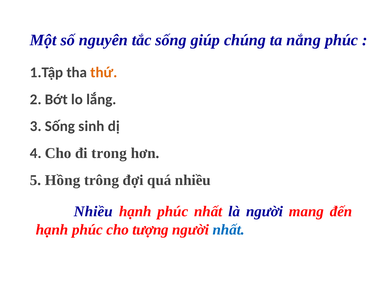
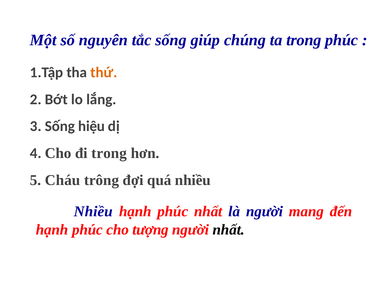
ta nắng: nắng -> trong
sinh: sinh -> hiệu
Hồng: Hồng -> Cháu
nhất at (229, 229) colour: blue -> black
